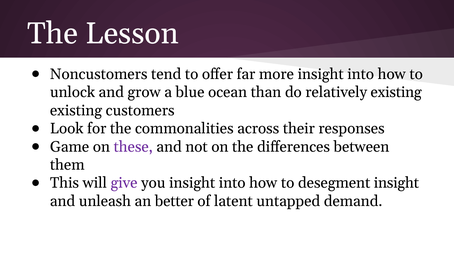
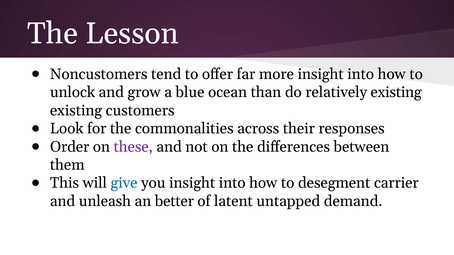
Game: Game -> Order
give colour: purple -> blue
desegment insight: insight -> carrier
